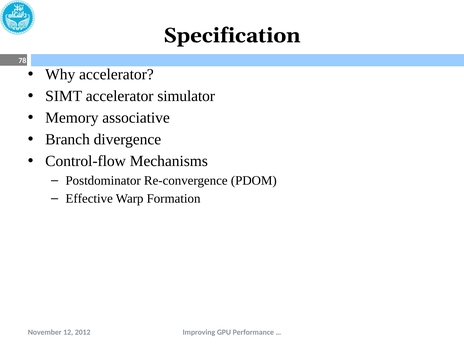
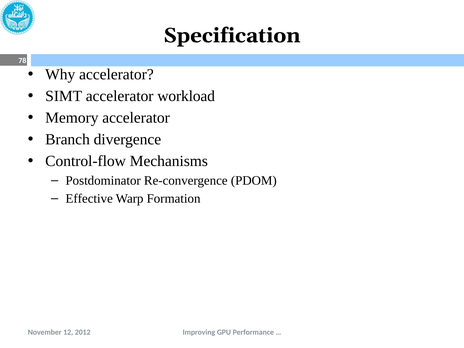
simulator: simulator -> workload
Memory associative: associative -> accelerator
